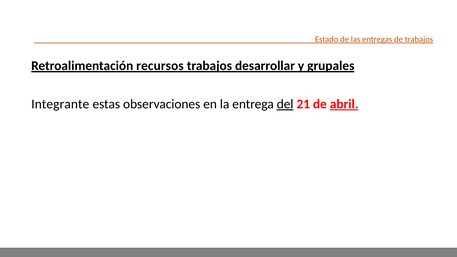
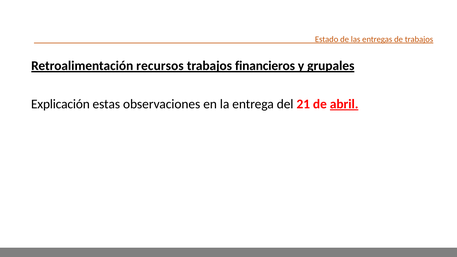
desarrollar: desarrollar -> financieros
Integrante: Integrante -> Explicación
del underline: present -> none
